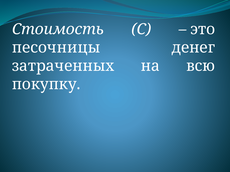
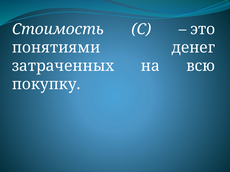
песочницы: песочницы -> понятиями
